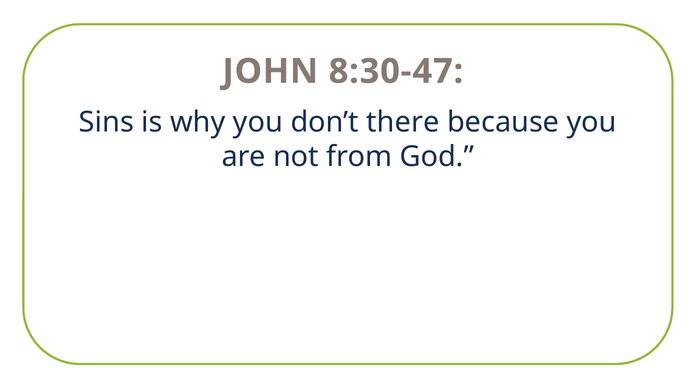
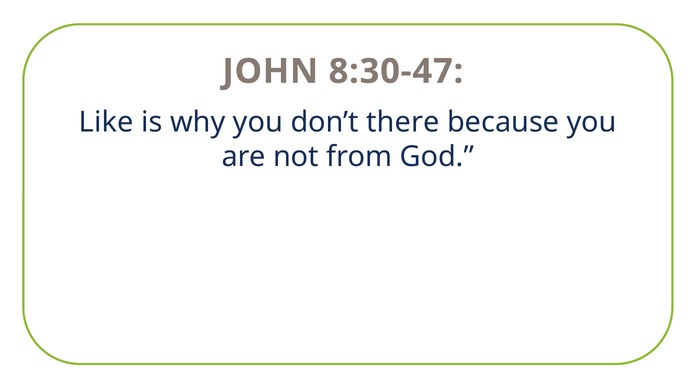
Sins: Sins -> Like
